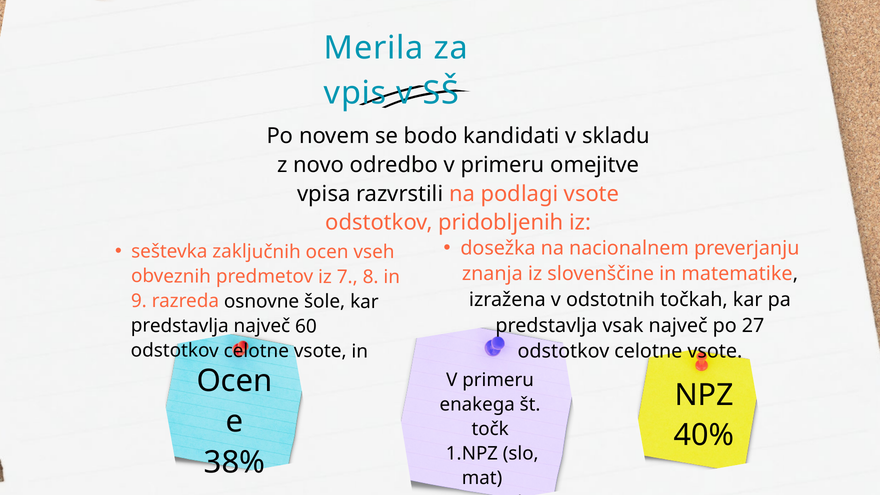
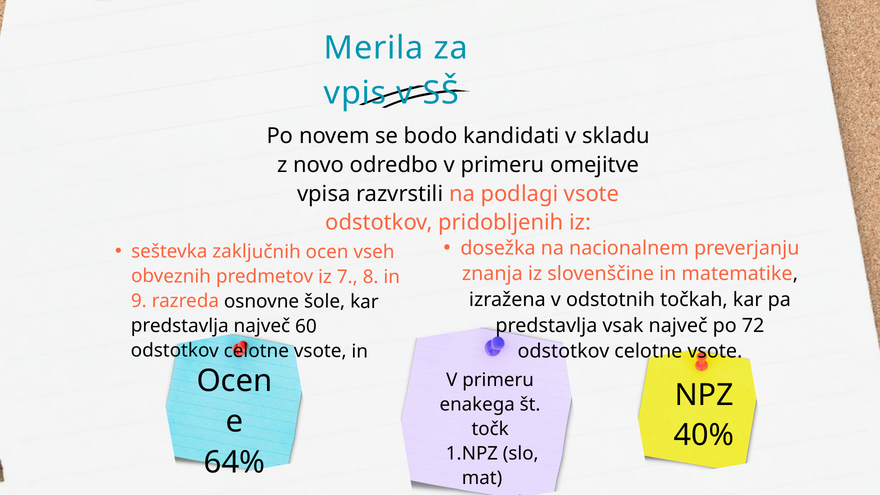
27: 27 -> 72
38%: 38% -> 64%
